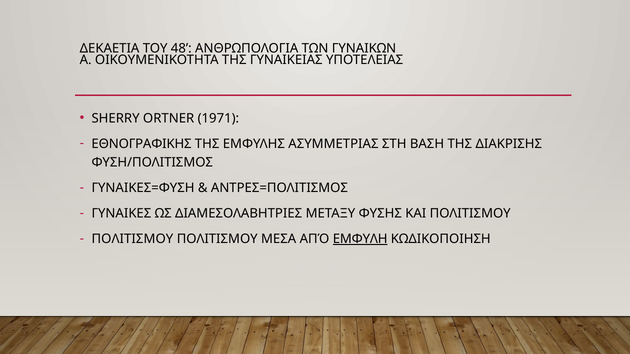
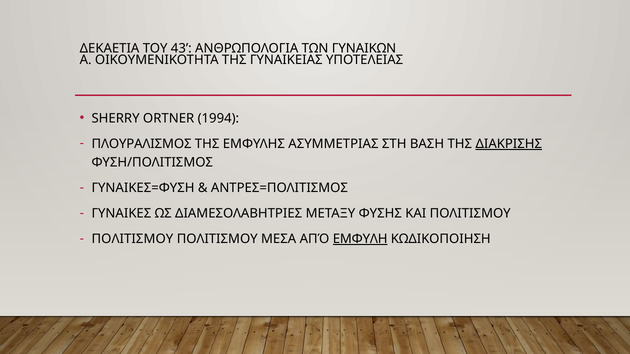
48: 48 -> 43
1971: 1971 -> 1994
ΕΘΝΟΓΡΑΦΙΚΗΣ: ΕΘΝΟΓΡΑΦΙΚΗΣ -> ΠΛΟΥΡΑΛΙΣΜΟΣ
ΔΙΑΚΡΙΣΗΣ underline: none -> present
